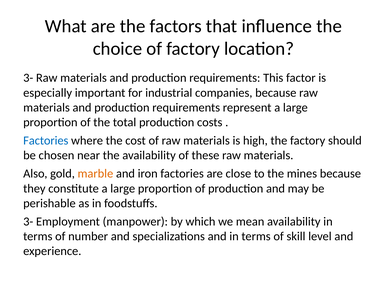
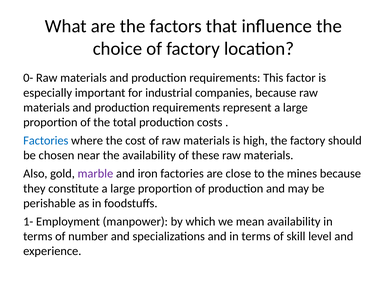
3- at (28, 78): 3- -> 0-
marble colour: orange -> purple
3- at (28, 222): 3- -> 1-
